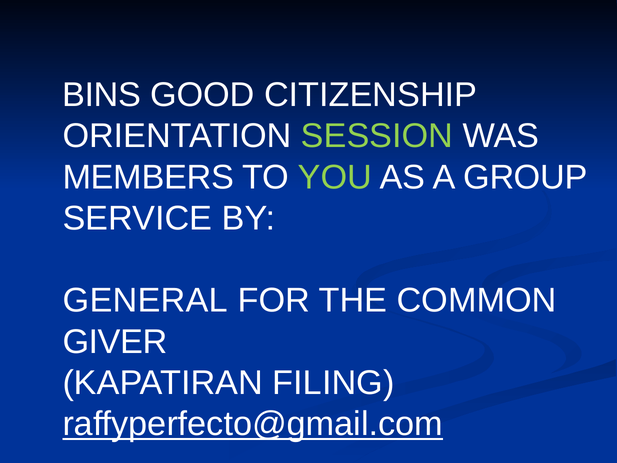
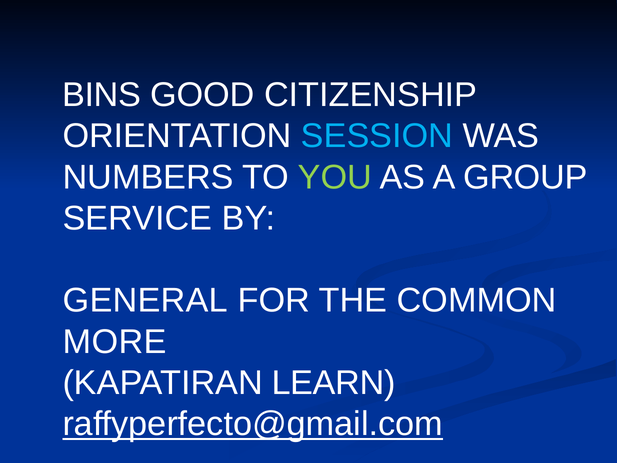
SESSION colour: light green -> light blue
MEMBERS: MEMBERS -> NUMBERS
GIVER: GIVER -> MORE
FILING: FILING -> LEARN
